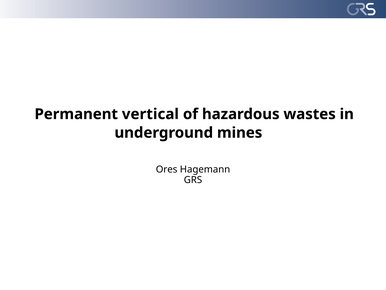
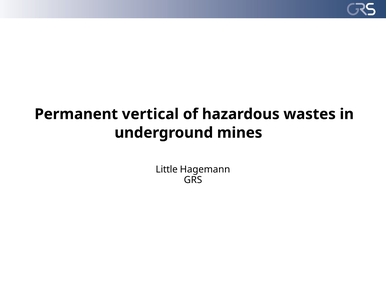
Ores: Ores -> Little
